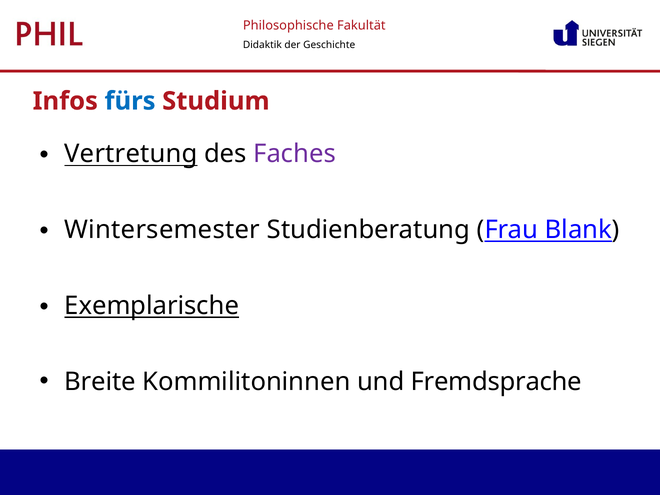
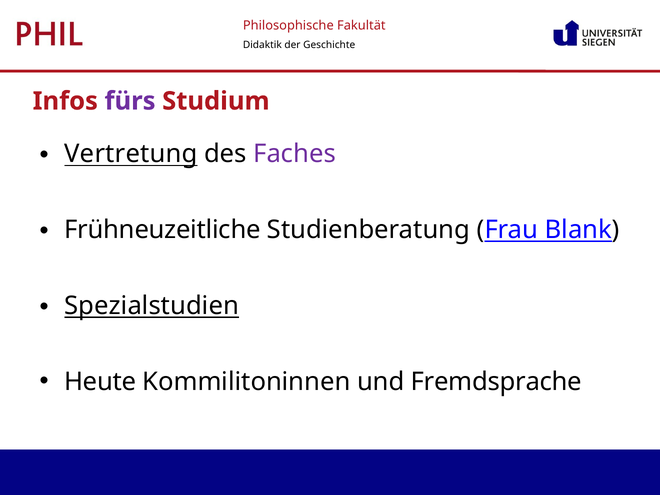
fürs colour: blue -> purple
Wintersemester: Wintersemester -> Frühneuzeitliche
Exemplarische: Exemplarische -> Spezialstudien
Breite: Breite -> Heute
